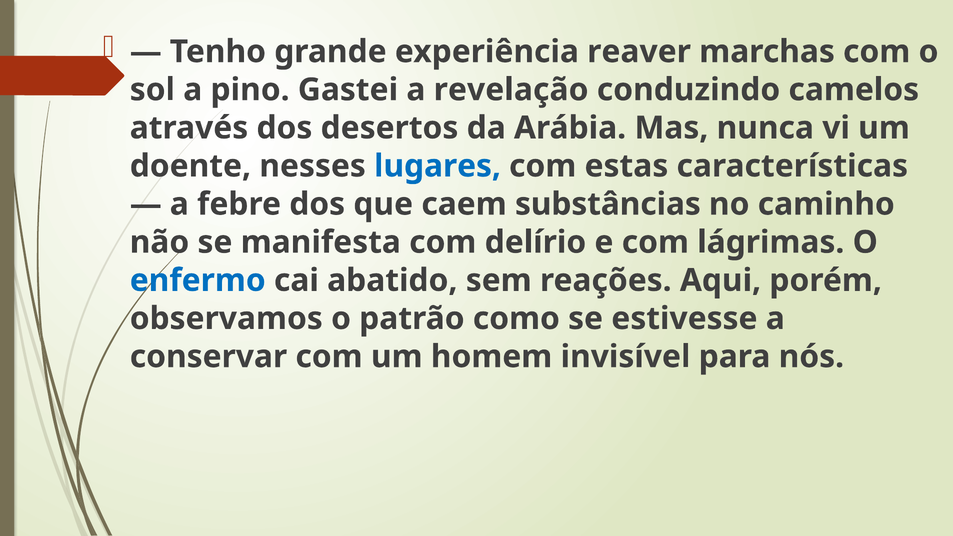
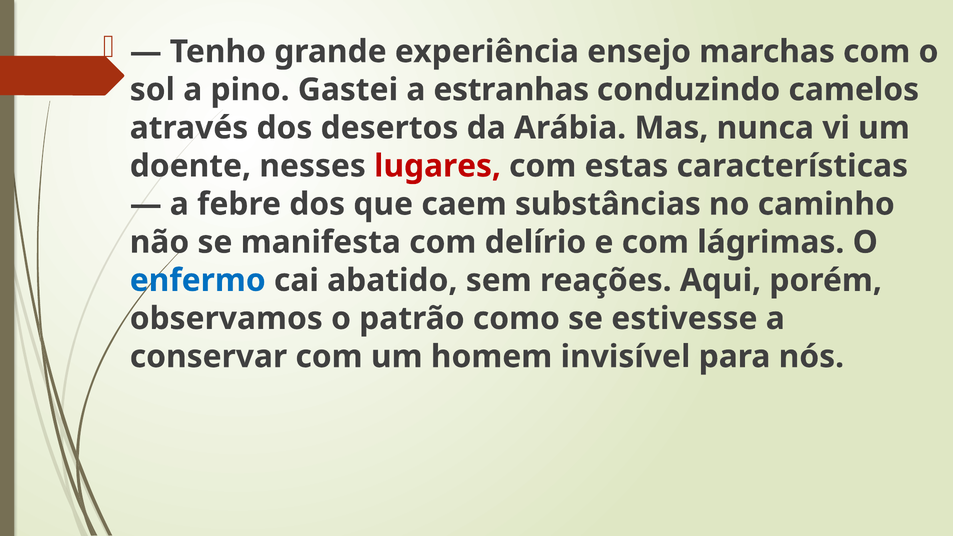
reaver: reaver -> ensejo
revelação: revelação -> estranhas
lugares colour: blue -> red
